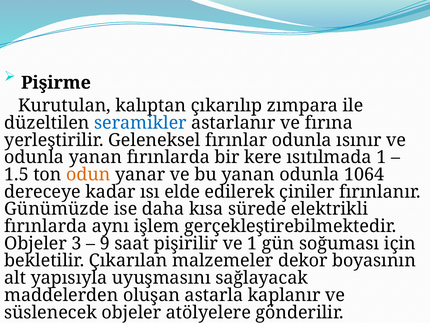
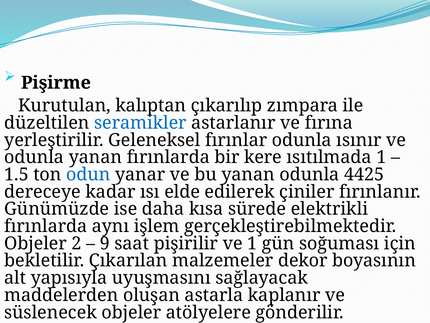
odun colour: orange -> blue
1064: 1064 -> 4425
3: 3 -> 2
